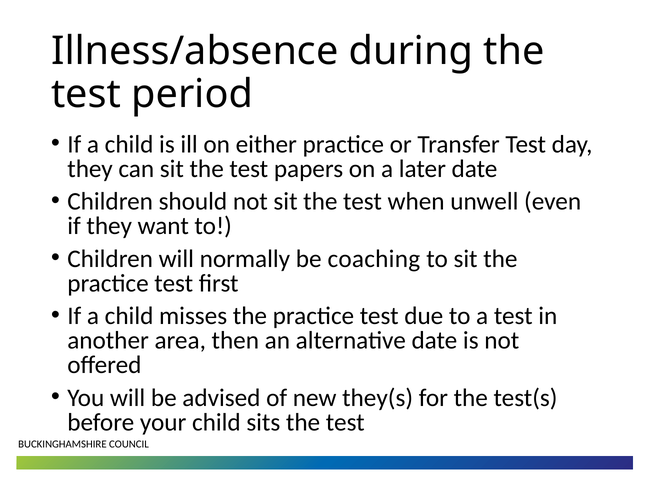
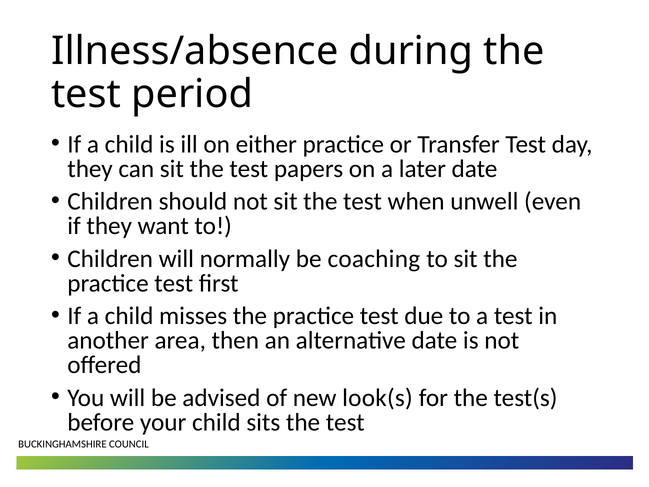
they(s: they(s -> look(s
